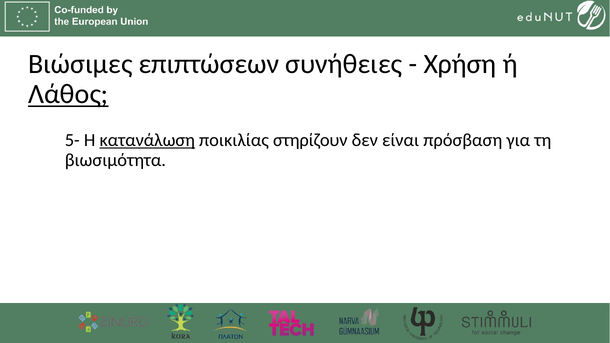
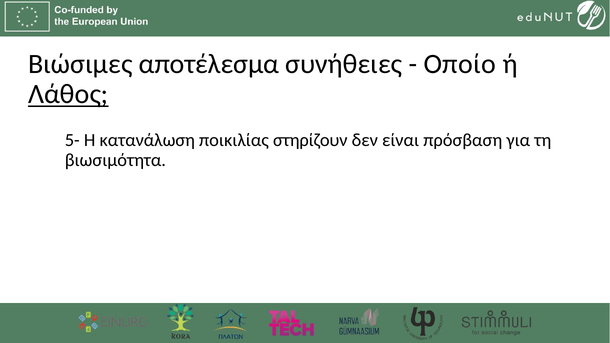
επιπτώσεων: επιπτώσεων -> αποτέλεσμα
Χρήση: Χρήση -> Οποίο
κατανάλωση underline: present -> none
